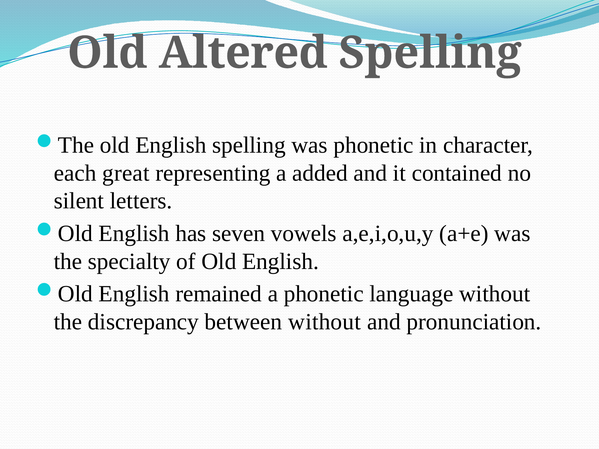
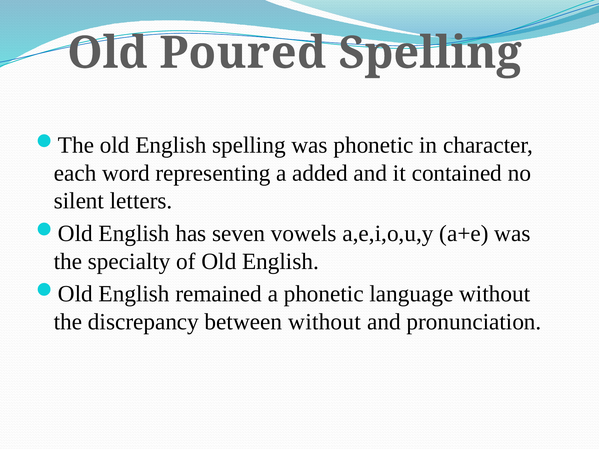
Altered: Altered -> Poured
great: great -> word
